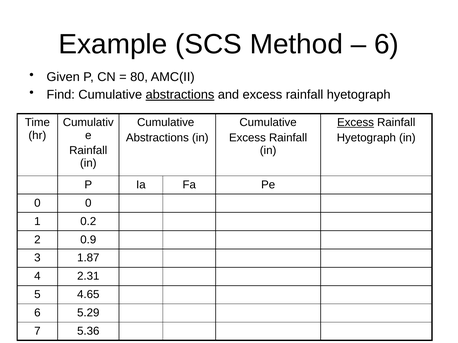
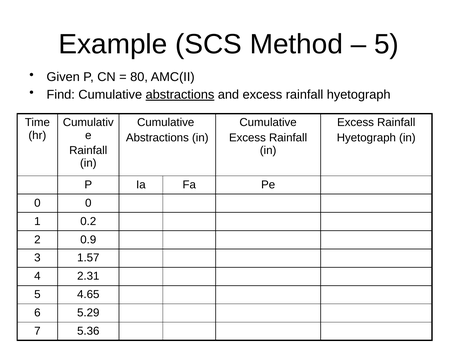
6 at (387, 44): 6 -> 5
Excess at (356, 123) underline: present -> none
1.87: 1.87 -> 1.57
